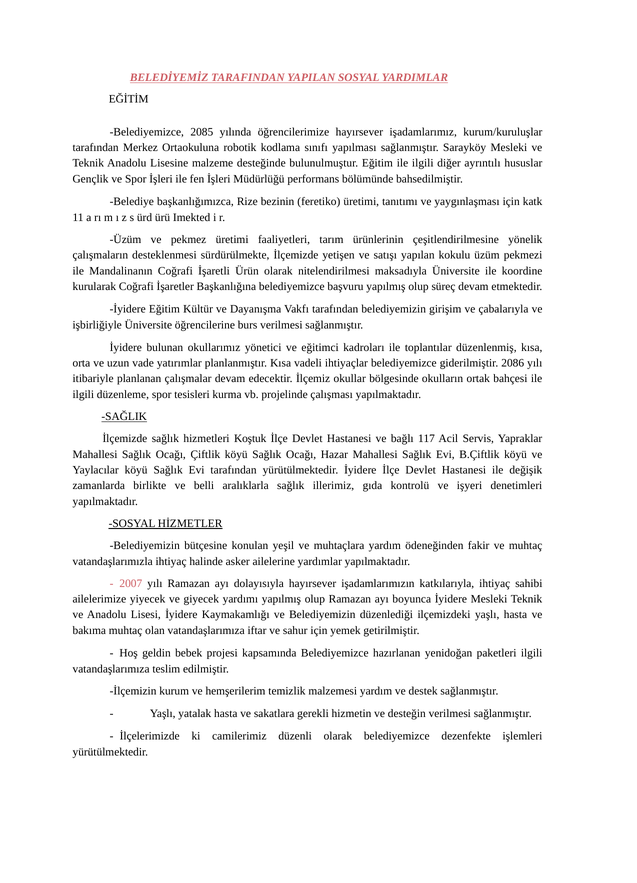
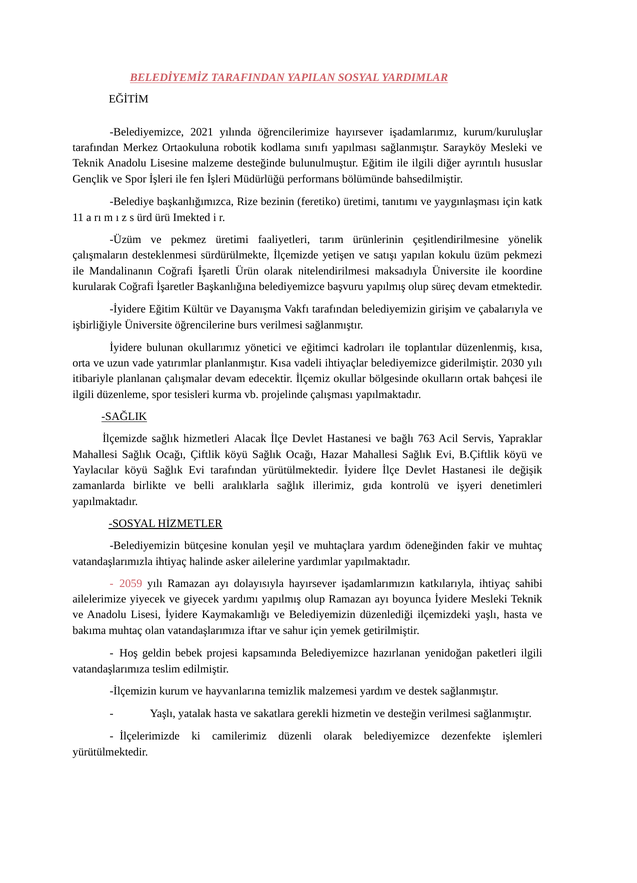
2085: 2085 -> 2021
2086: 2086 -> 2030
Koştuk: Koştuk -> Alacak
117: 117 -> 763
2007: 2007 -> 2059
hemşerilerim: hemşerilerim -> hayvanlarına
